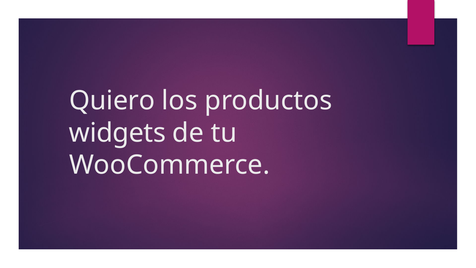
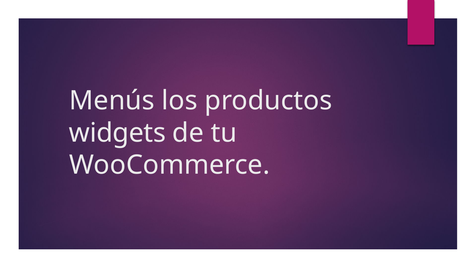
Quiero: Quiero -> Menús
